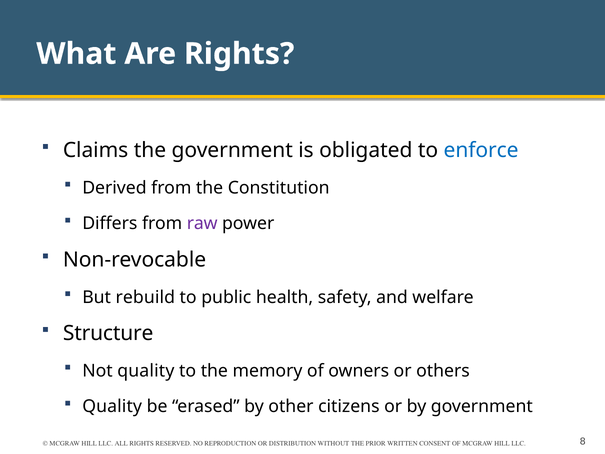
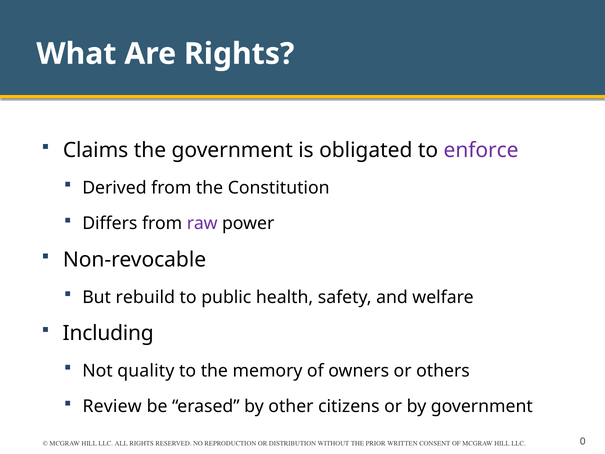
enforce colour: blue -> purple
Structure: Structure -> Including
Quality at (112, 406): Quality -> Review
8: 8 -> 0
